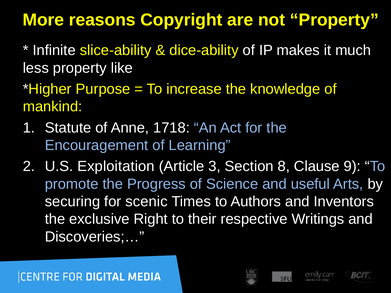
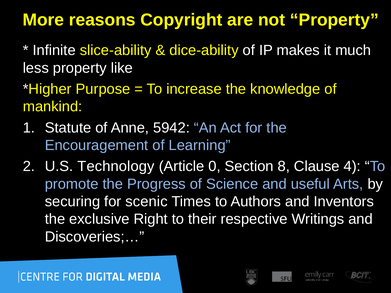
1718: 1718 -> 5942
Exploitation: Exploitation -> Technology
3: 3 -> 0
9: 9 -> 4
